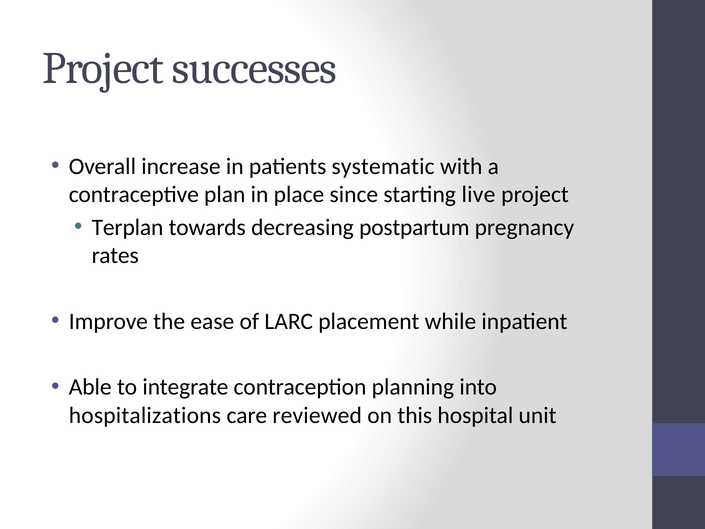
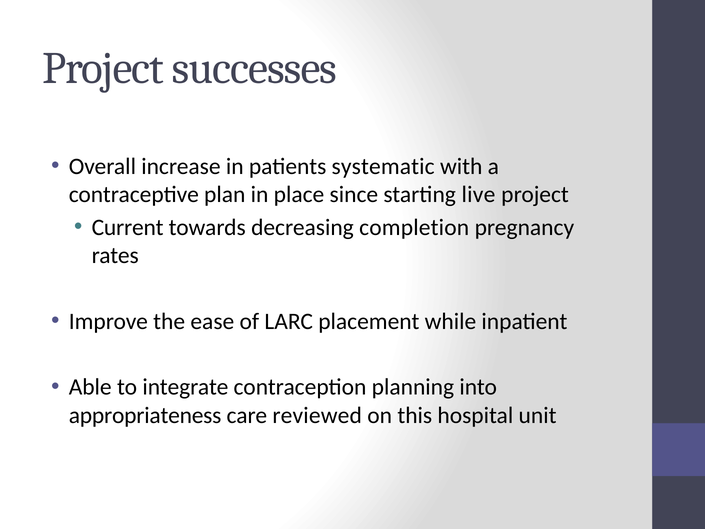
Terplan: Terplan -> Current
postpartum: postpartum -> completion
hospitalizations: hospitalizations -> appropriateness
